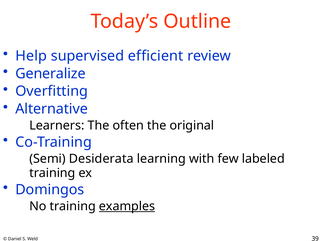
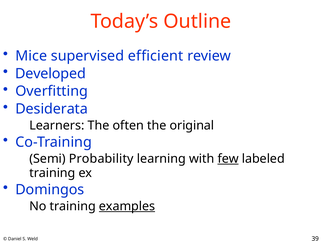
Help: Help -> Mice
Generalize: Generalize -> Developed
Alternative: Alternative -> Desiderata
Desiderata: Desiderata -> Probability
few underline: none -> present
